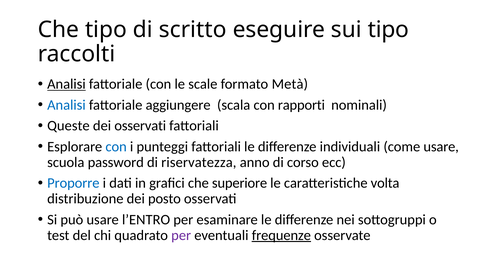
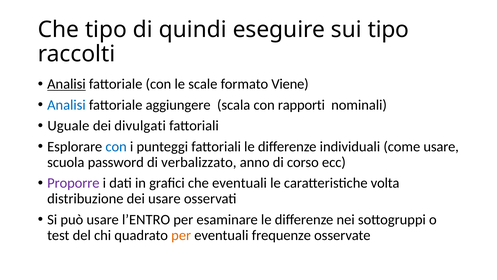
scritto: scritto -> quindi
Metà: Metà -> Viene
Queste: Queste -> Uguale
dei osservati: osservati -> divulgati
riservatezza: riservatezza -> verbalizzato
Proporre colour: blue -> purple
che superiore: superiore -> eventuali
dei posto: posto -> usare
per at (181, 235) colour: purple -> orange
frequenze underline: present -> none
